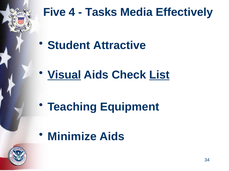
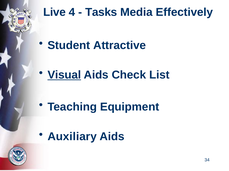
Five: Five -> Live
List underline: present -> none
Minimize: Minimize -> Auxiliary
